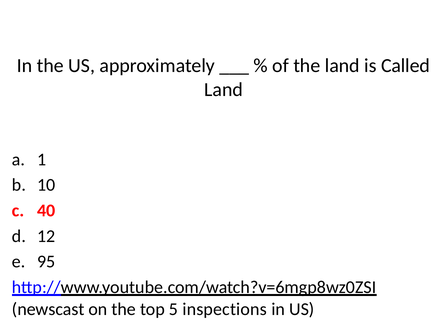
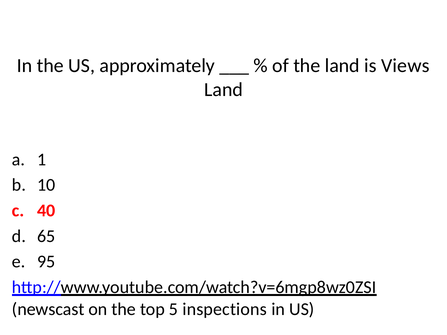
Called: Called -> Views
12: 12 -> 65
